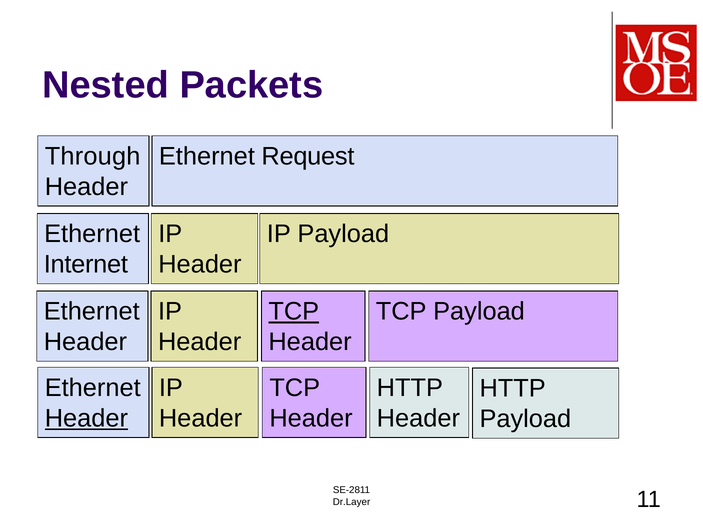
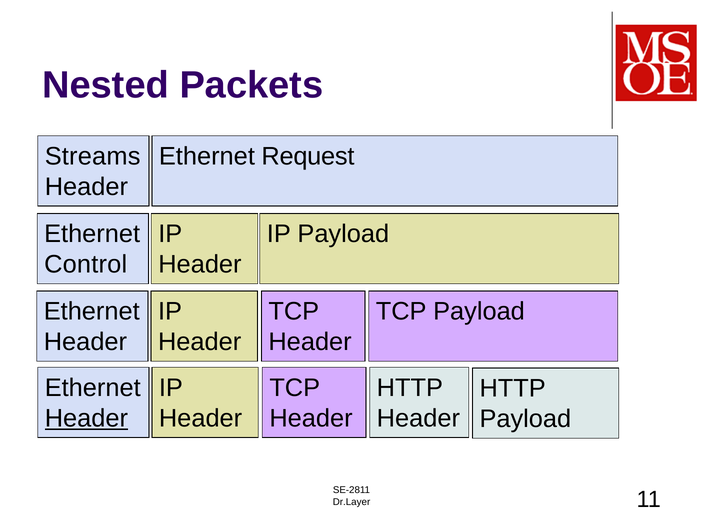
Through: Through -> Streams
Internet: Internet -> Control
TCP at (294, 312) underline: present -> none
